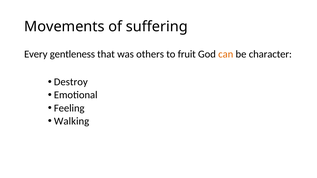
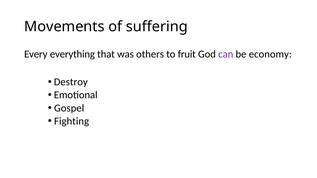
gentleness: gentleness -> everything
can colour: orange -> purple
character: character -> economy
Feeling: Feeling -> Gospel
Walking: Walking -> Fighting
